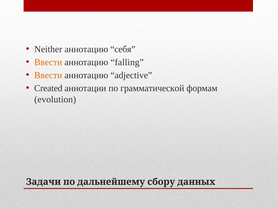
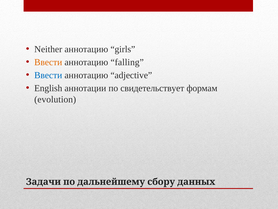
себя: себя -> girls
Ввести at (48, 75) colour: orange -> blue
Created: Created -> English
грамматической: грамматической -> свидетельствует
